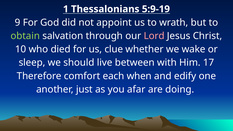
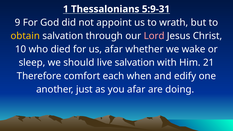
5:9-19: 5:9-19 -> 5:9-31
obtain colour: light green -> yellow
us clue: clue -> afar
live between: between -> salvation
17: 17 -> 21
